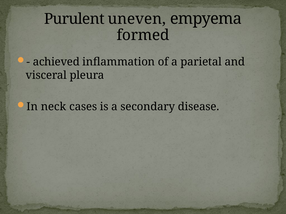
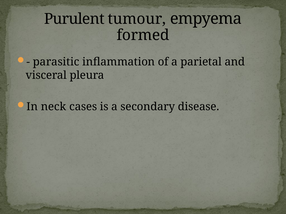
uneven: uneven -> tumour
achieved: achieved -> parasitic
